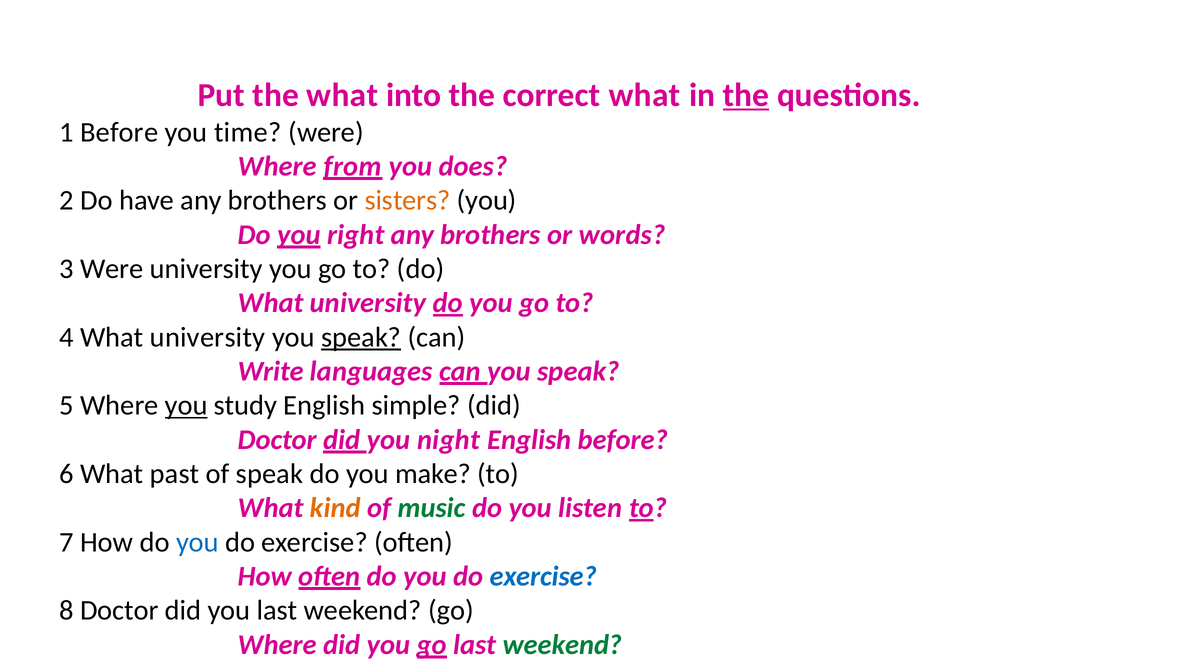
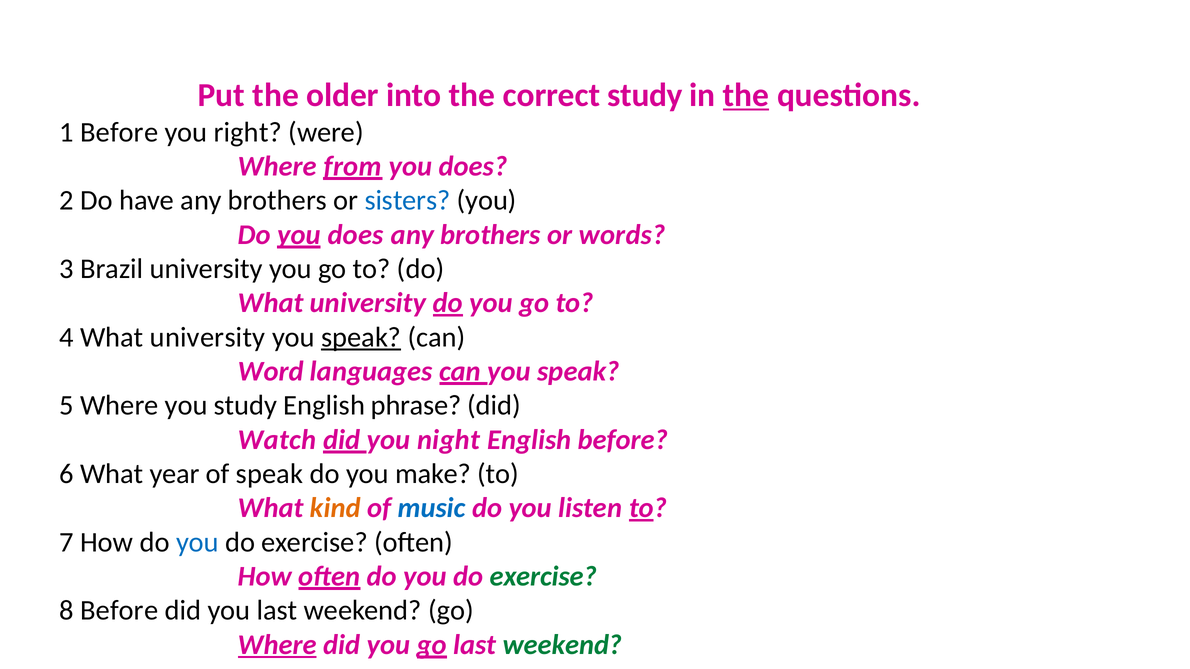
the what: what -> older
correct what: what -> study
time: time -> right
sisters colour: orange -> blue
Do you right: right -> does
3 Were: Were -> Brazil
Write: Write -> Word
you at (186, 406) underline: present -> none
simple: simple -> phrase
Doctor at (277, 440): Doctor -> Watch
past: past -> year
music colour: green -> blue
exercise at (543, 577) colour: blue -> green
8 Doctor: Doctor -> Before
Where at (277, 645) underline: none -> present
